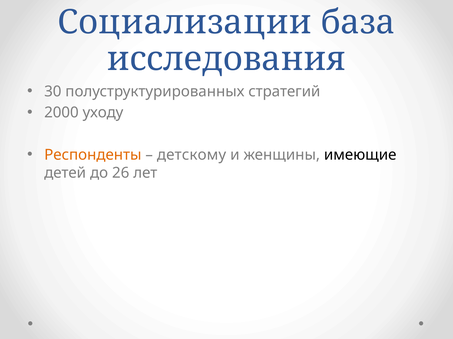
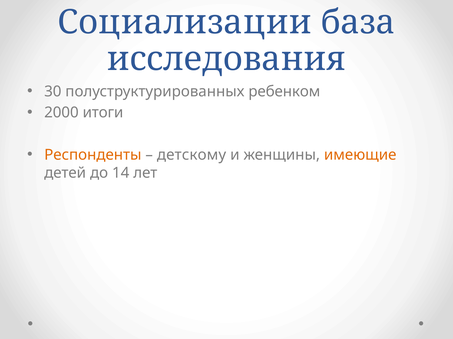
стратегий: стратегий -> ребенком
уходу: уходу -> итоги
имеющие colour: black -> orange
26: 26 -> 14
